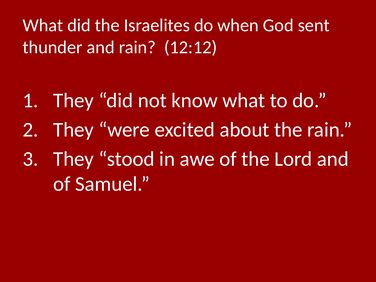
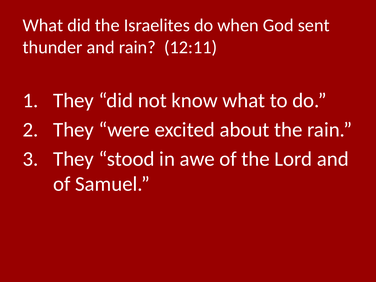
12:12: 12:12 -> 12:11
